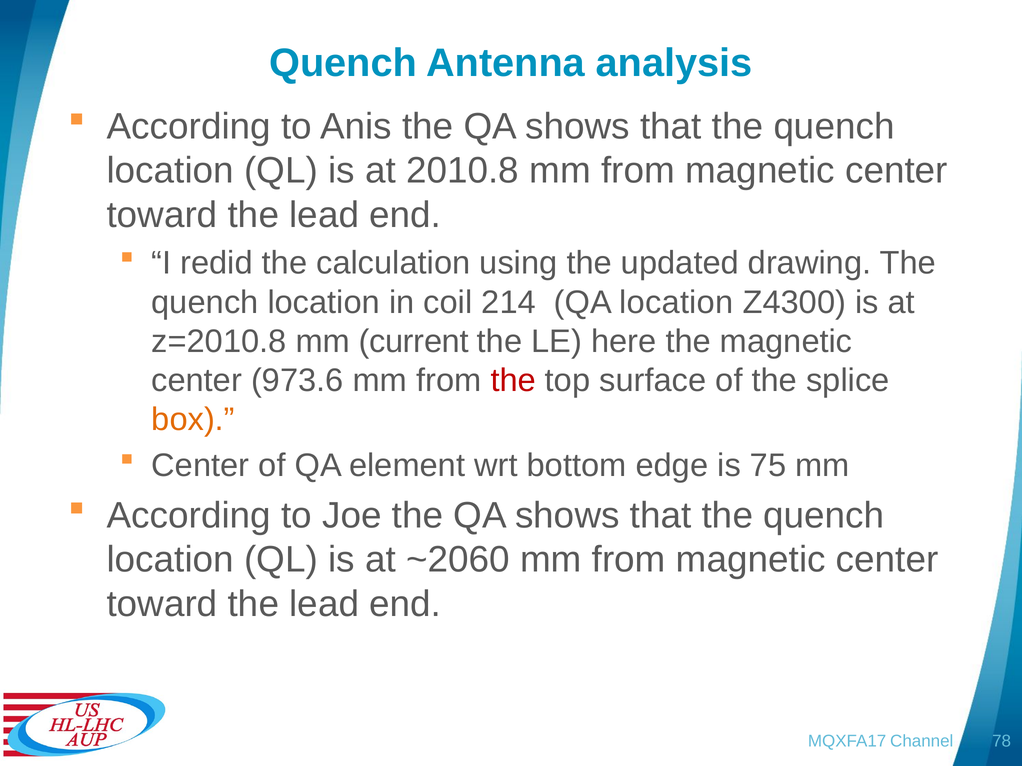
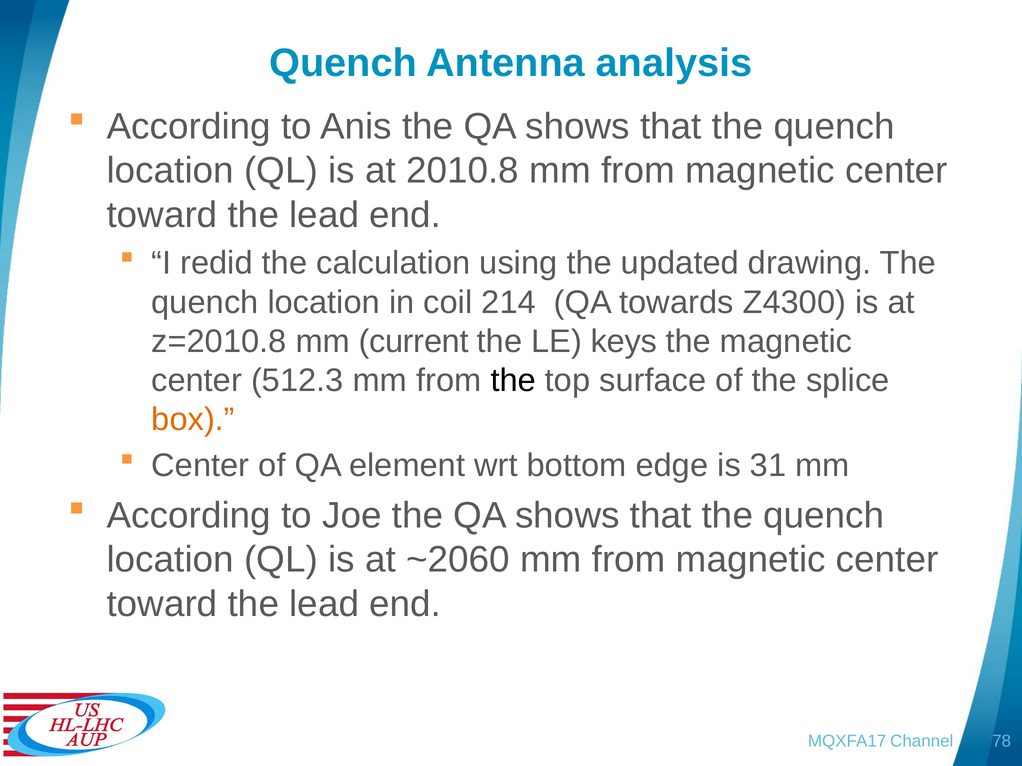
QA location: location -> towards
here: here -> keys
973.6: 973.6 -> 512.3
the at (513, 381) colour: red -> black
75: 75 -> 31
